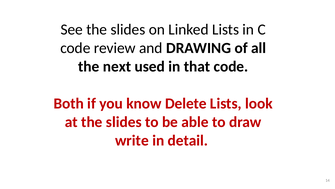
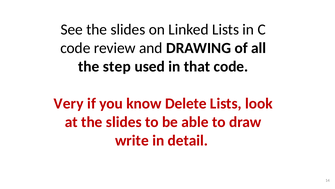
next: next -> step
Both: Both -> Very
